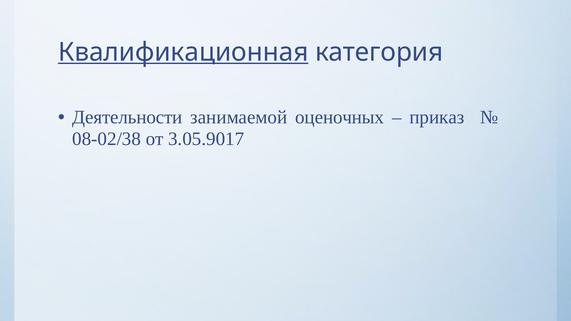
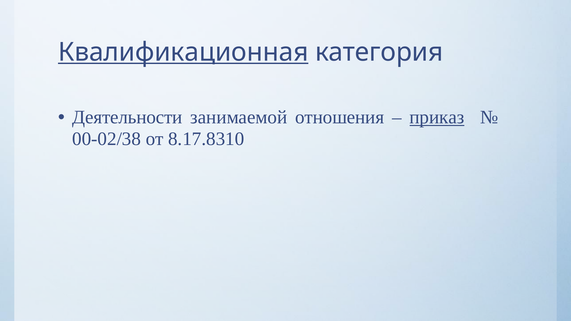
оценочных: оценочных -> отношения
приказ underline: none -> present
08-02/38: 08-02/38 -> 00-02/38
3.05.9017: 3.05.9017 -> 8.17.8310
